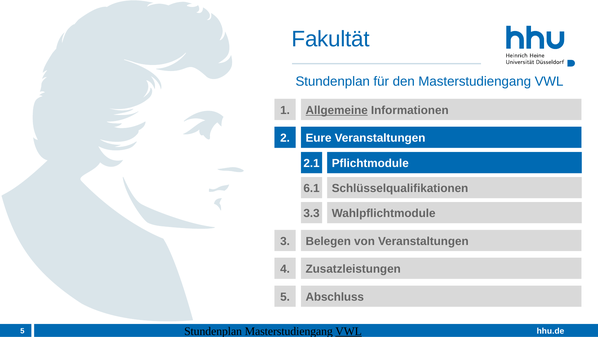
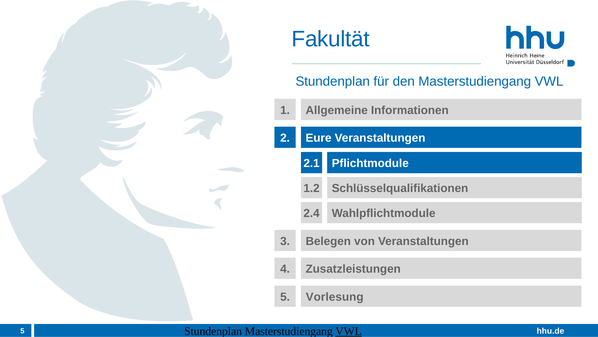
Allgemeine underline: present -> none
6.1: 6.1 -> 1.2
3.3: 3.3 -> 2.4
Abschluss: Abschluss -> Vorlesung
